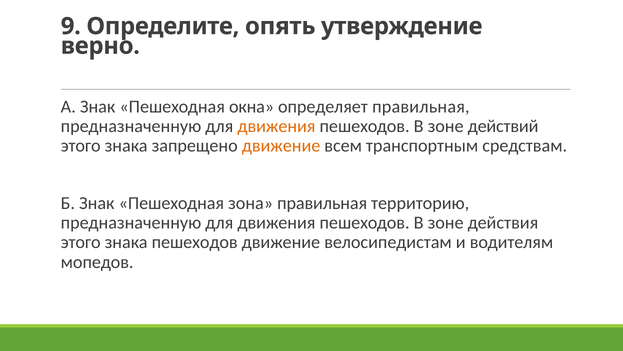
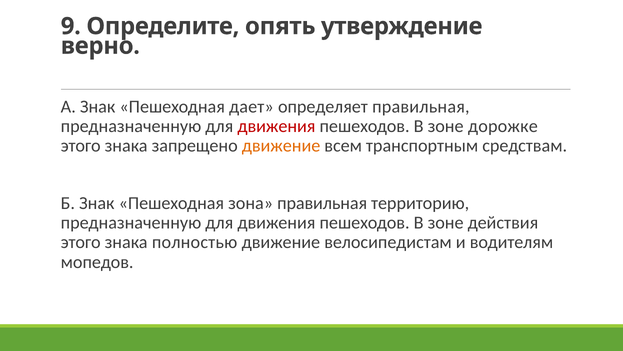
окна: окна -> дает
движения at (276, 126) colour: orange -> red
действий: действий -> дорожке
знака пешеходов: пешеходов -> полностью
